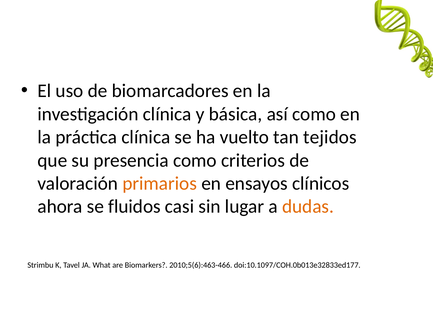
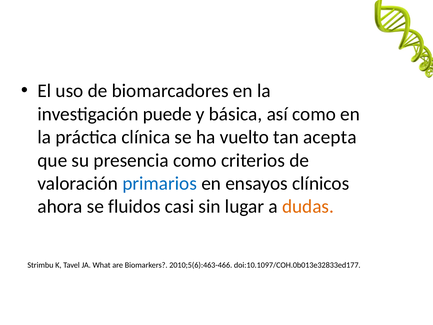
investigación clínica: clínica -> puede
tejidos: tejidos -> acepta
primarios colour: orange -> blue
